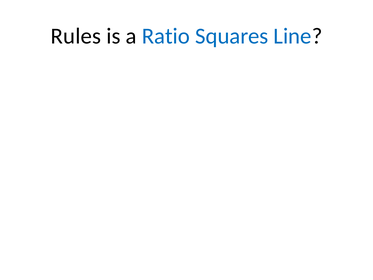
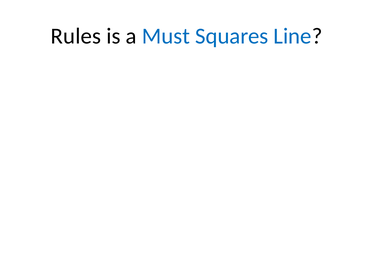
Ratio: Ratio -> Must
